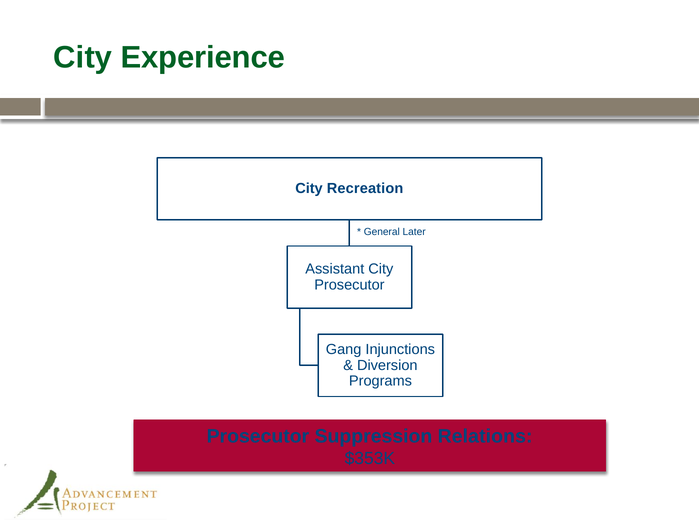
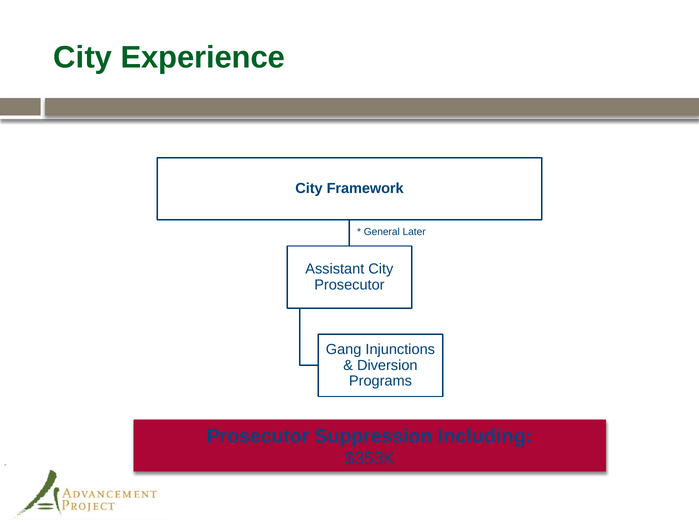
Recreation: Recreation -> Framework
Relations: Relations -> Including
